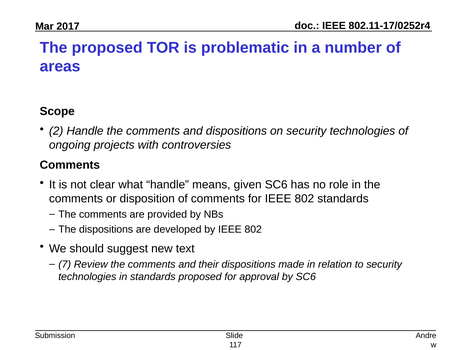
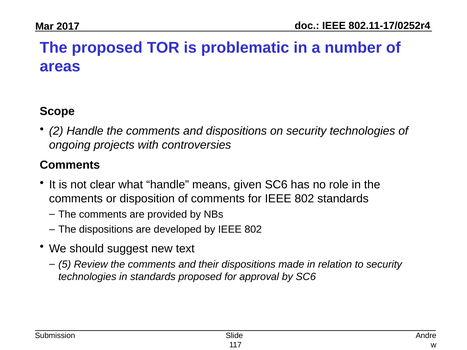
7: 7 -> 5
